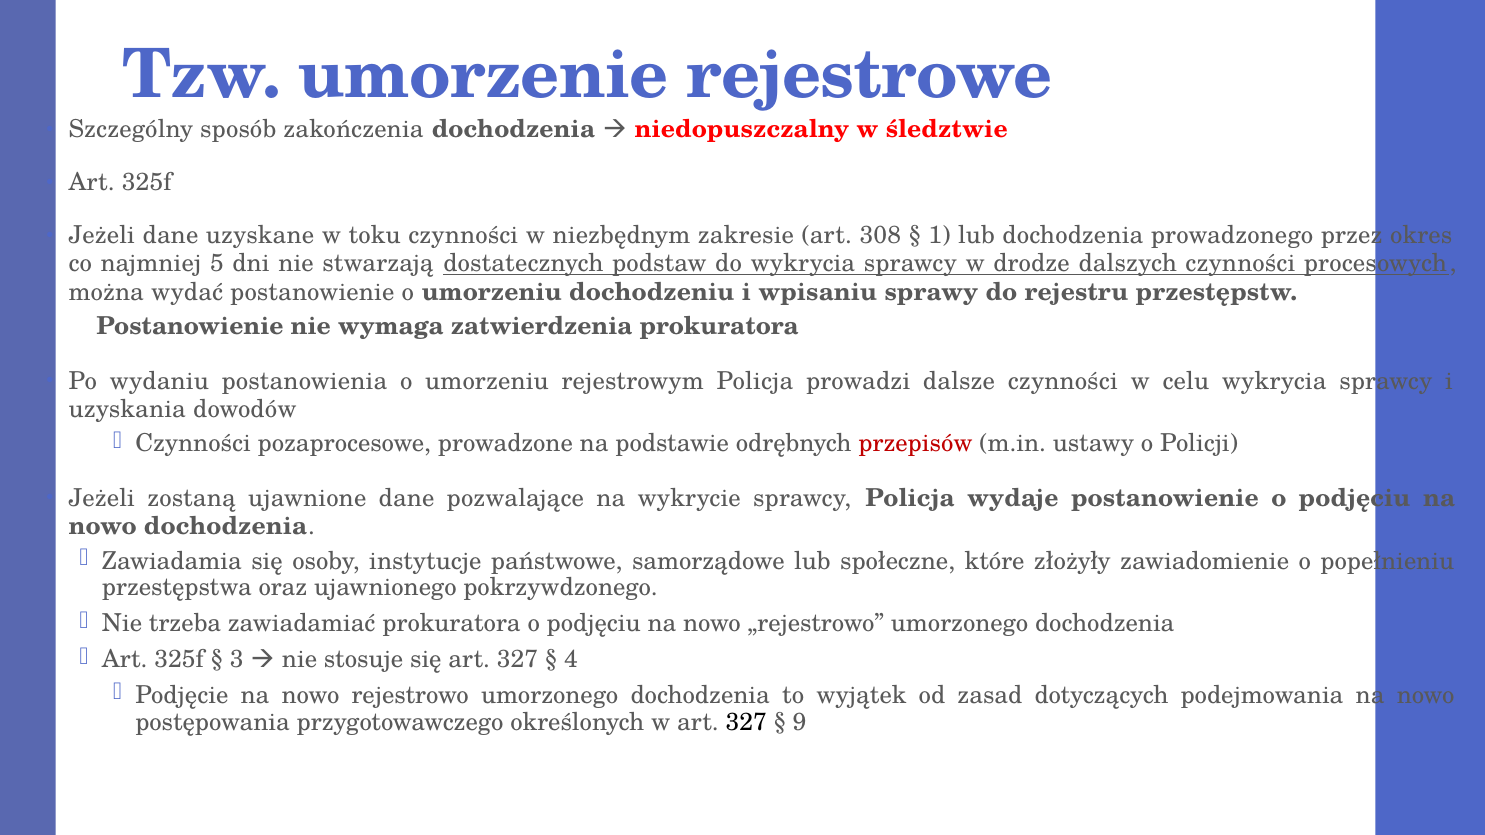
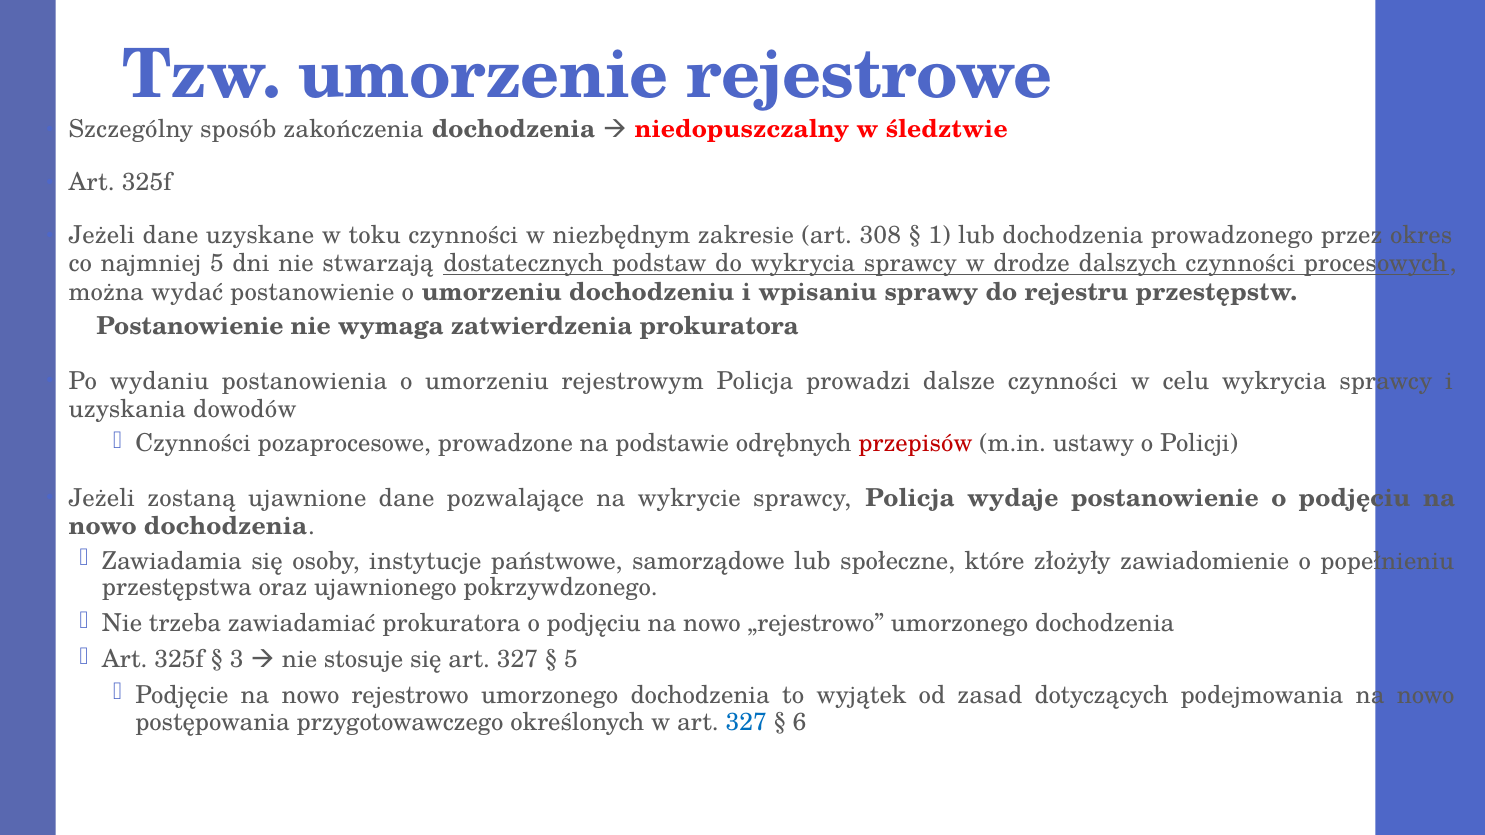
4 at (571, 660): 4 -> 5
327 at (746, 722) colour: black -> blue
9: 9 -> 6
